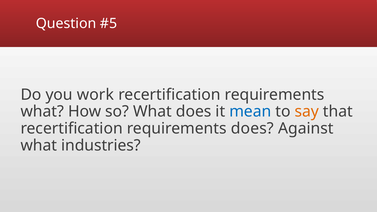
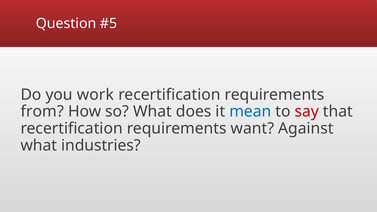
what at (42, 112): what -> from
say colour: orange -> red
requirements does: does -> want
